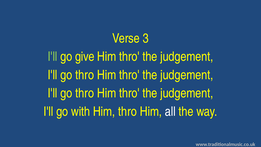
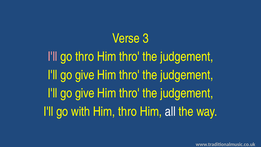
I'll at (52, 57) colour: light green -> pink
go give: give -> thro
thro at (85, 75): thro -> give
thro at (85, 93): thro -> give
